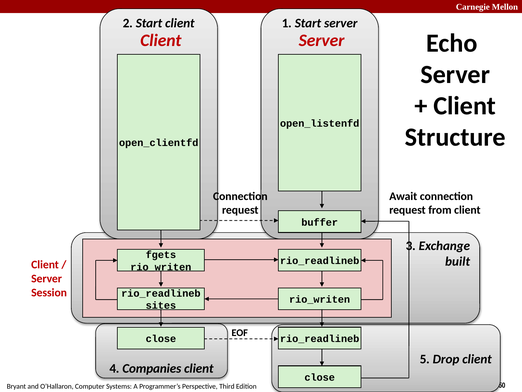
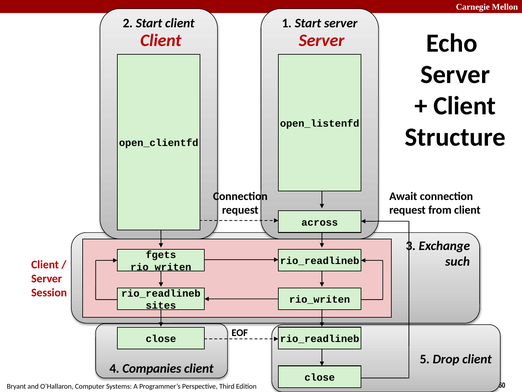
buffer: buffer -> across
built: built -> such
